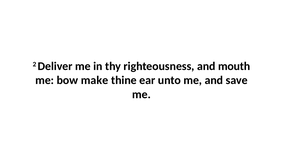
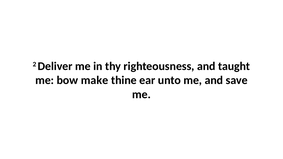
mouth: mouth -> taught
